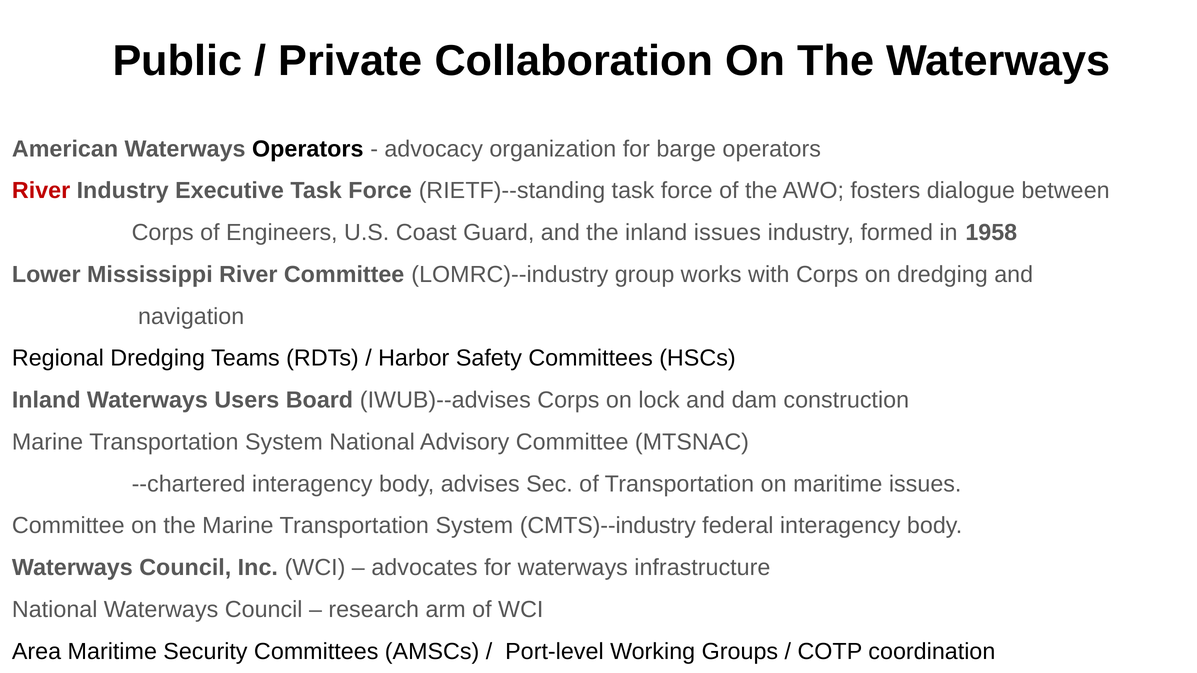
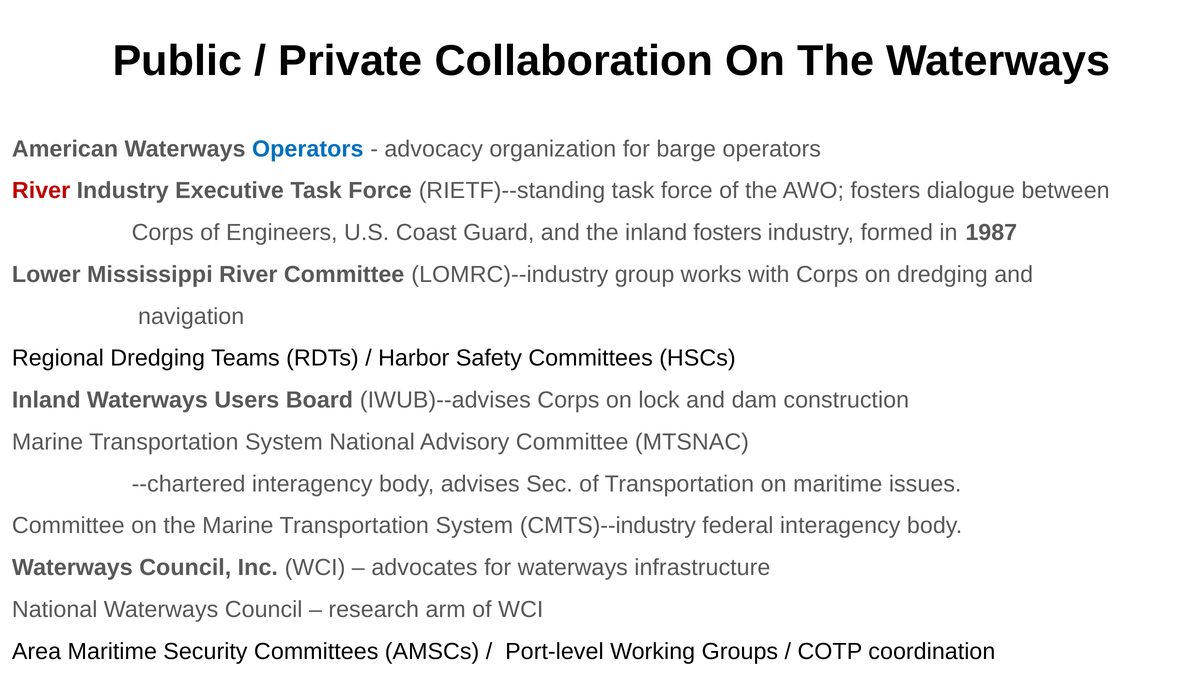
Operators at (308, 149) colour: black -> blue
inland issues: issues -> fosters
1958: 1958 -> 1987
